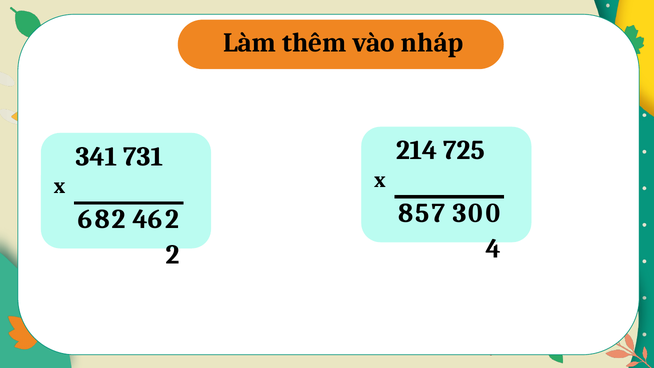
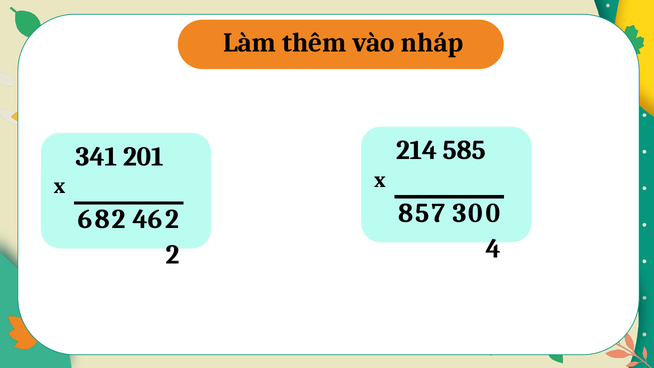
725: 725 -> 585
731: 731 -> 201
